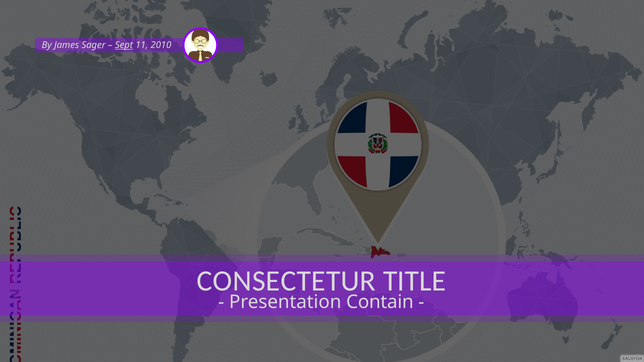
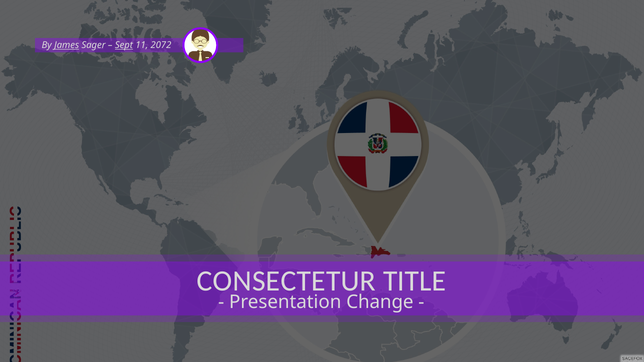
James underline: none -> present
2010: 2010 -> 2072
Contain: Contain -> Change
